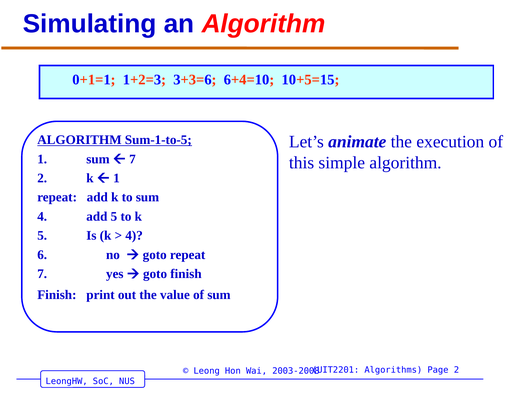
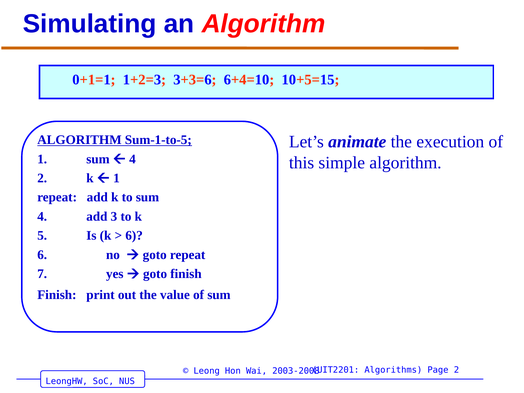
7 at (132, 159): 7 -> 4
add 5: 5 -> 3
4 at (134, 236): 4 -> 6
